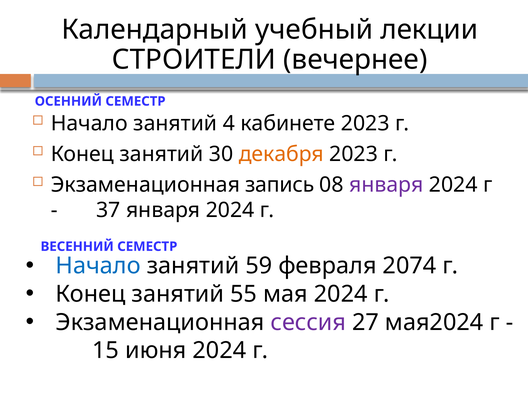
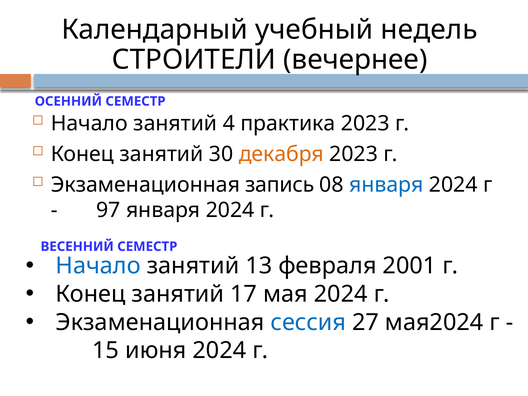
лекции: лекции -> недель
кабинете: кабинете -> практика
января at (386, 185) colour: purple -> blue
37: 37 -> 97
59: 59 -> 13
2074: 2074 -> 2001
55: 55 -> 17
сессия colour: purple -> blue
